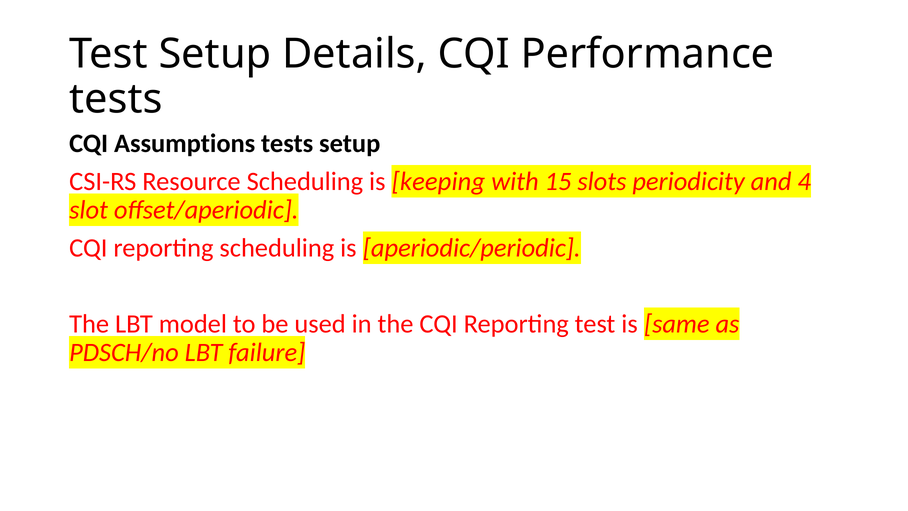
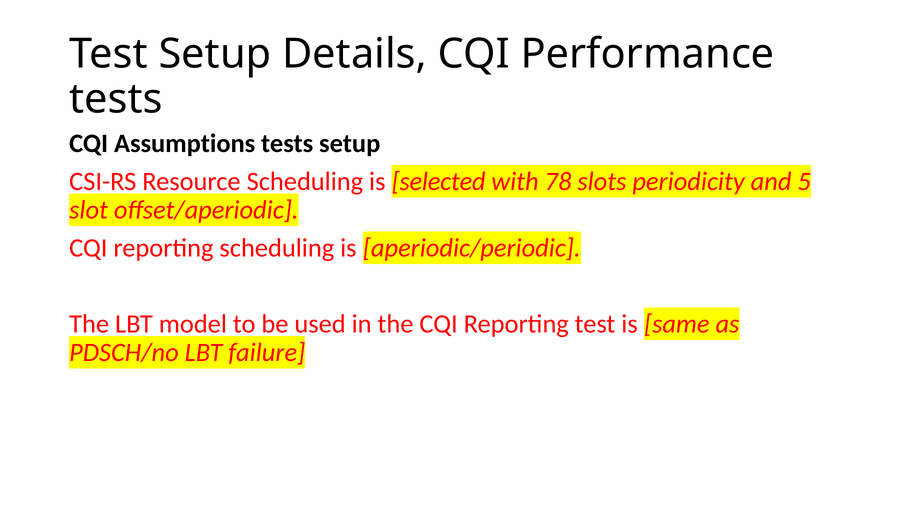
keeping: keeping -> selected
15: 15 -> 78
4: 4 -> 5
